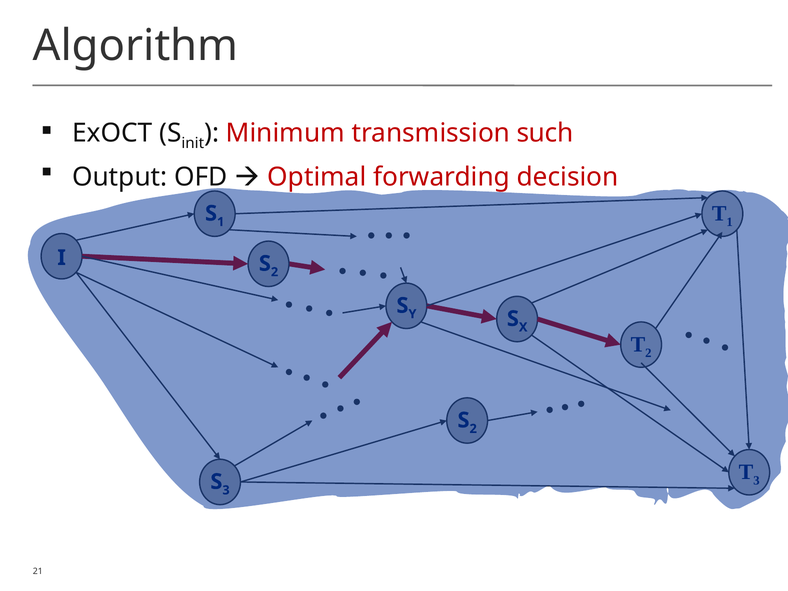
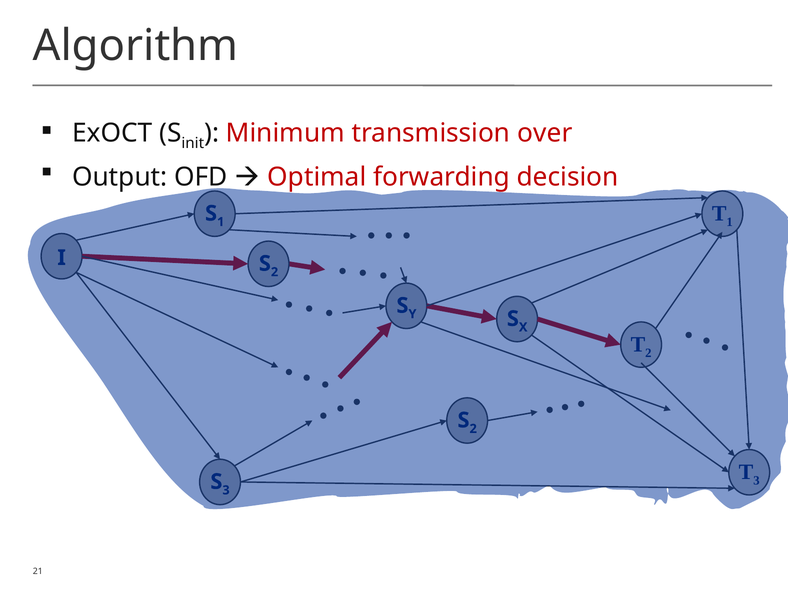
such: such -> over
